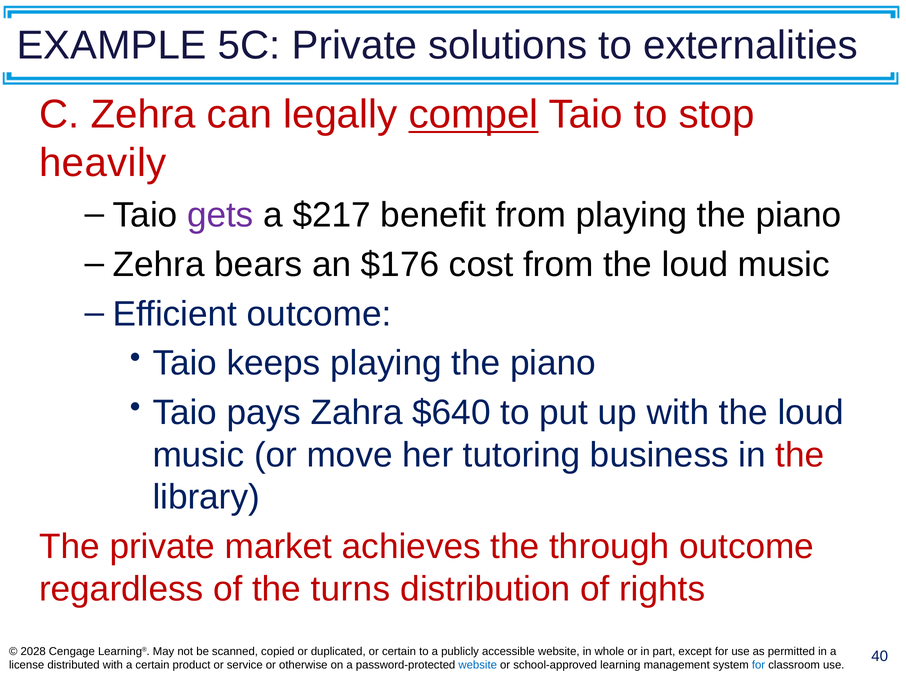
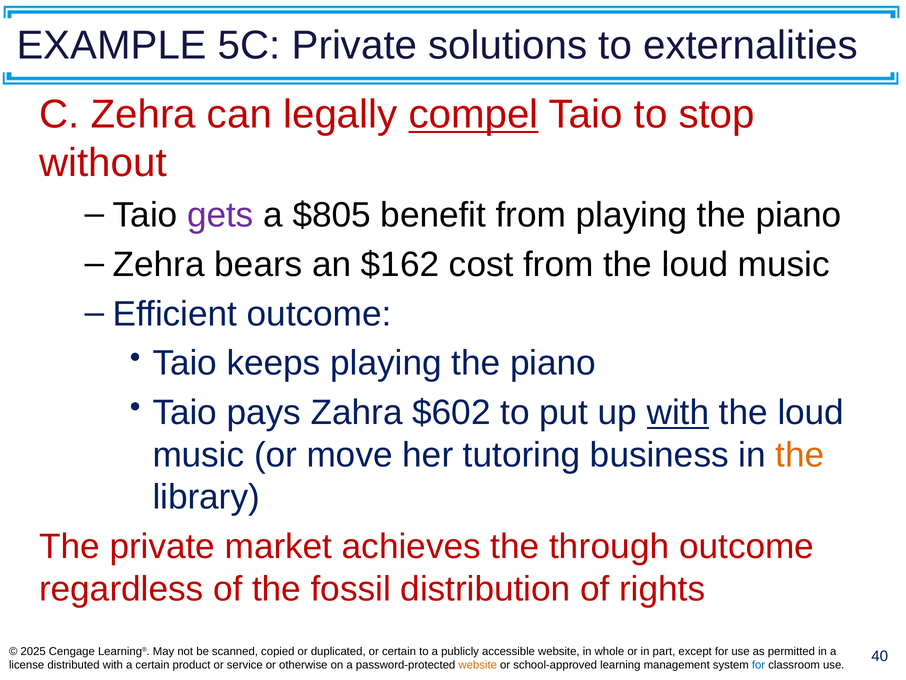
heavily: heavily -> without
$217: $217 -> $805
$176: $176 -> $162
$640: $640 -> $602
with at (678, 412) underline: none -> present
the at (800, 455) colour: red -> orange
turns: turns -> fossil
2028: 2028 -> 2025
website at (478, 664) colour: blue -> orange
